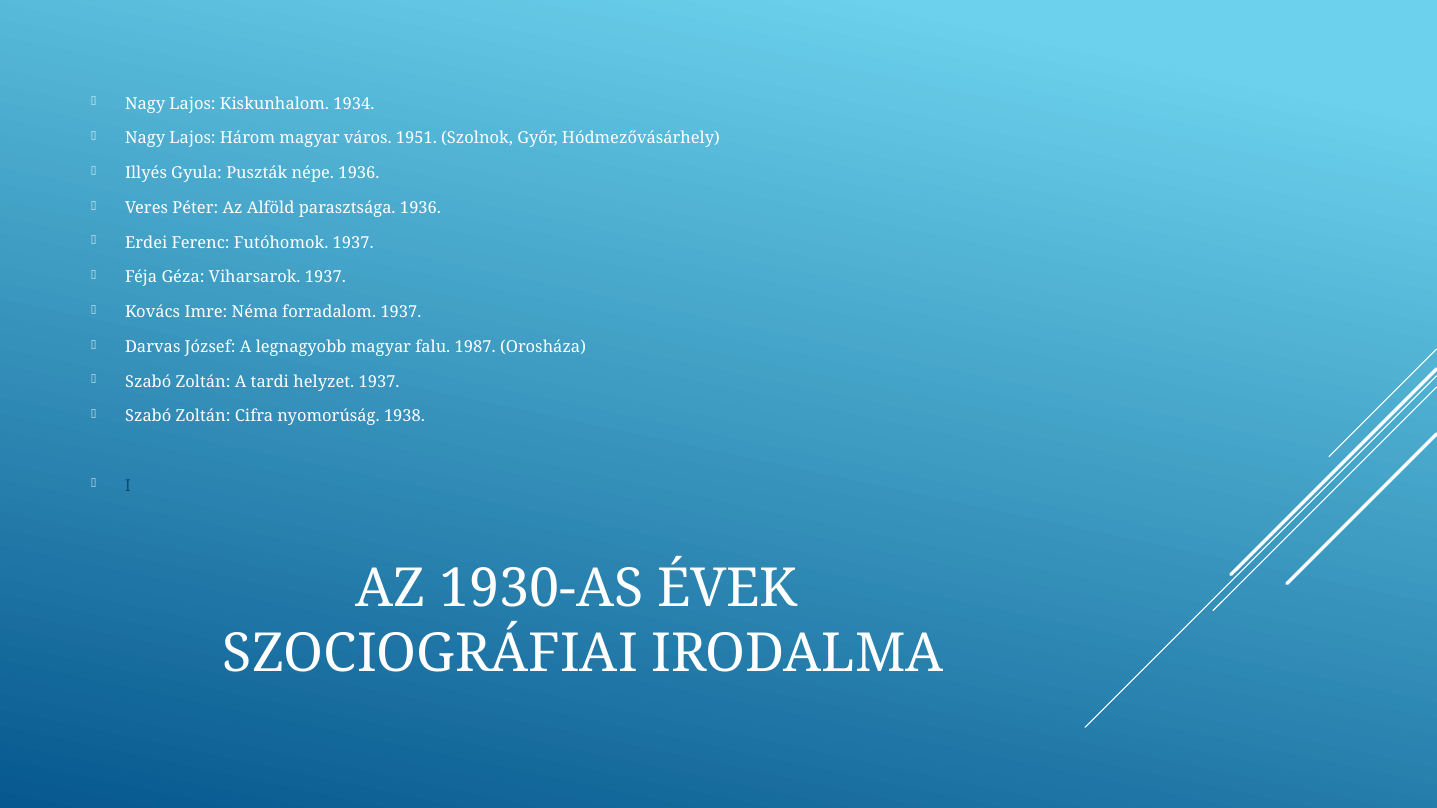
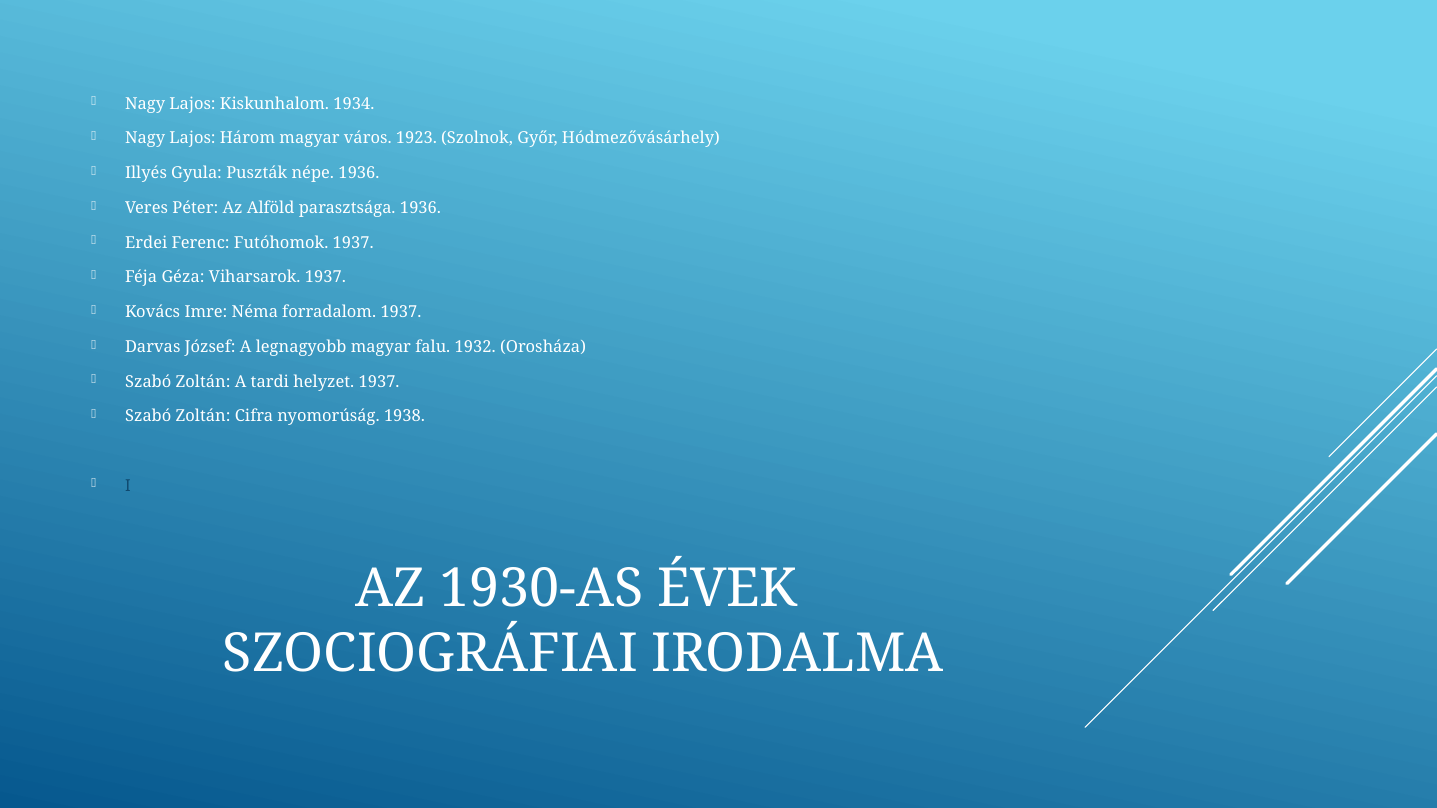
1951: 1951 -> 1923
1987: 1987 -> 1932
